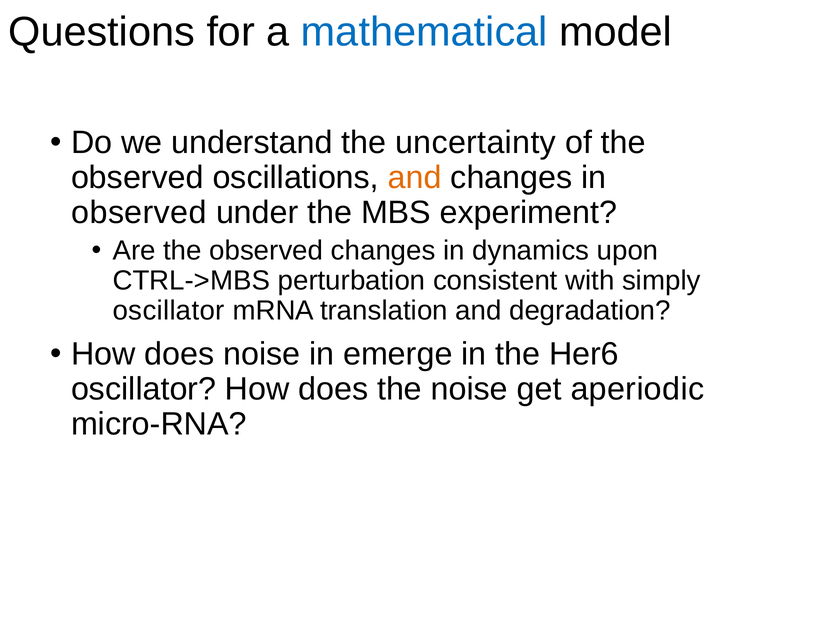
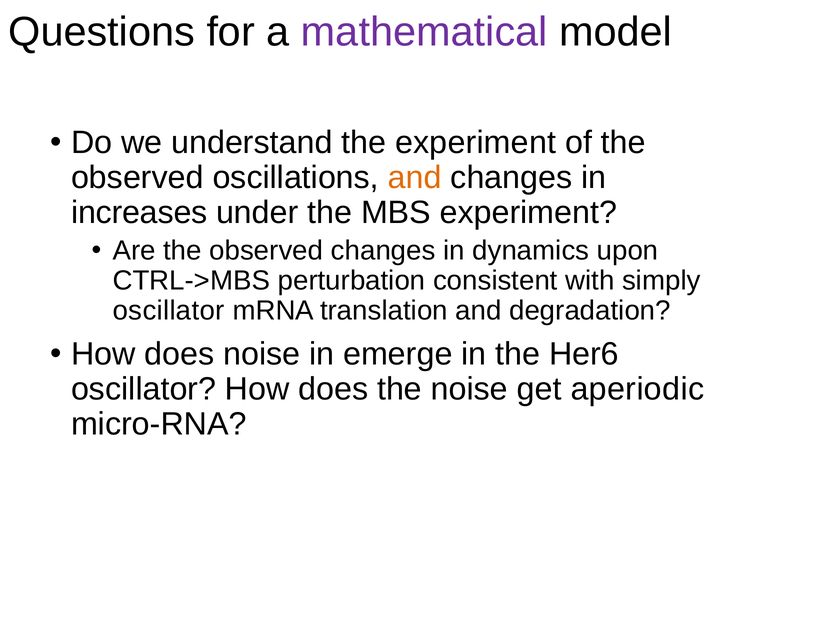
mathematical colour: blue -> purple
the uncertainty: uncertainty -> experiment
observed at (139, 212): observed -> increases
